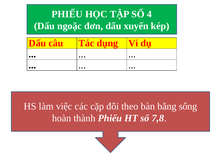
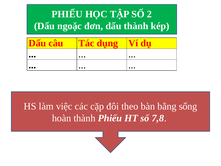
4: 4 -> 2
dấu xuyến: xuyến -> thành
